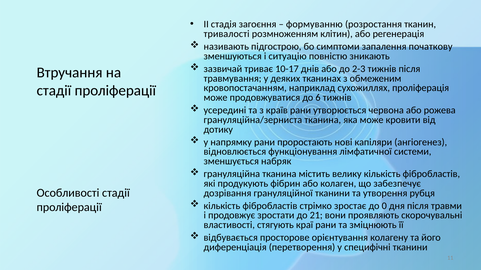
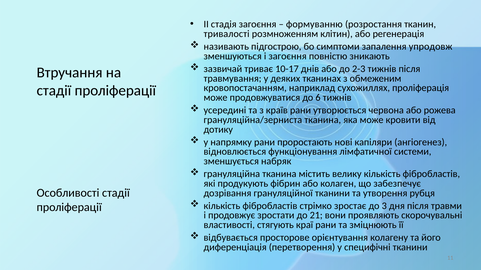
початкову: початкову -> упродовж
і ситуацію: ситуацію -> загоєння
0: 0 -> 3
